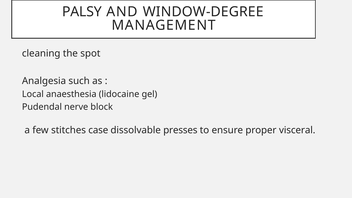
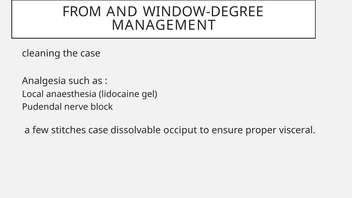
PALSY: PALSY -> FROM
the spot: spot -> case
presses: presses -> occiput
